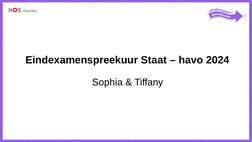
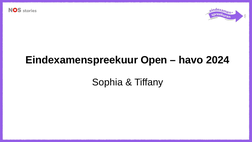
Staat: Staat -> Open
